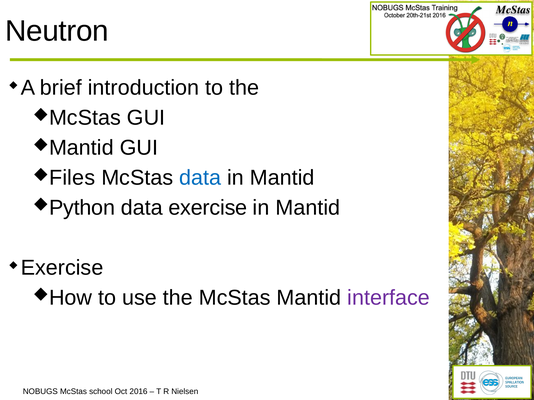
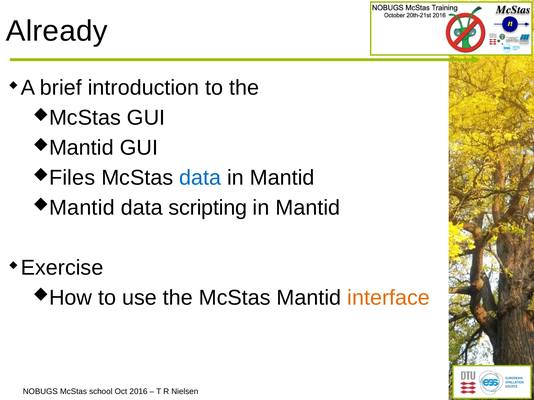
Neutron: Neutron -> Already
Python at (82, 208): Python -> Mantid
data exercise: exercise -> scripting
interface colour: purple -> orange
